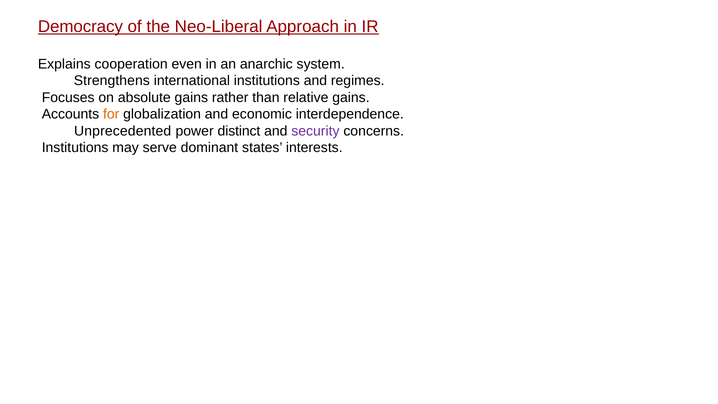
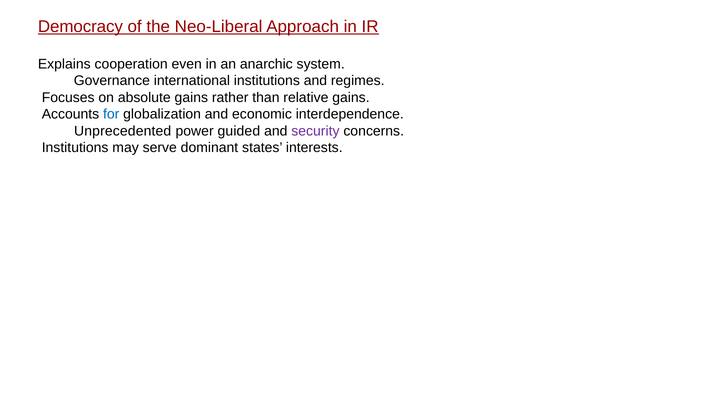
Strengthens: Strengthens -> Governance
for colour: orange -> blue
distinct: distinct -> guided
